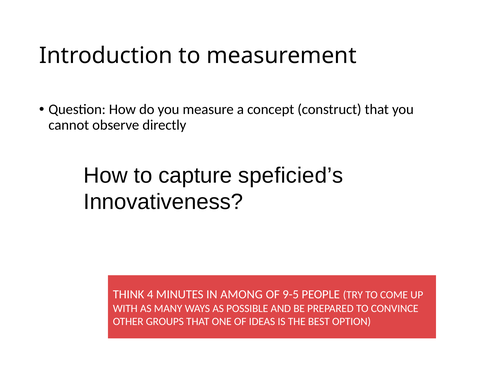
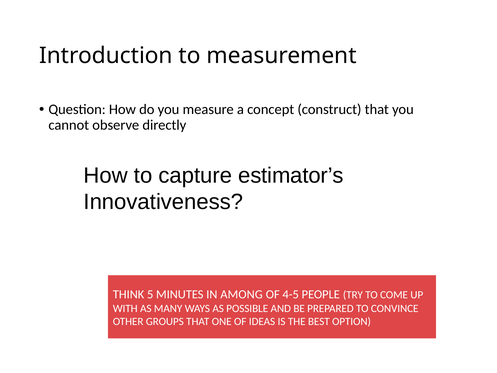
speficied’s: speficied’s -> estimator’s
4: 4 -> 5
9-5: 9-5 -> 4-5
